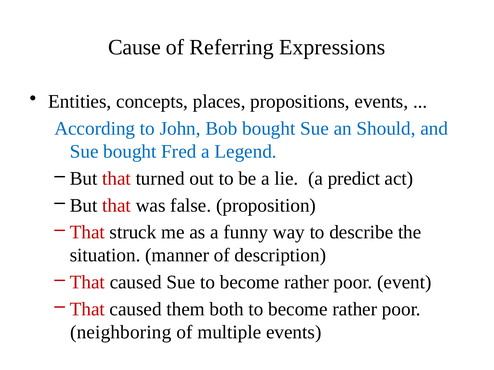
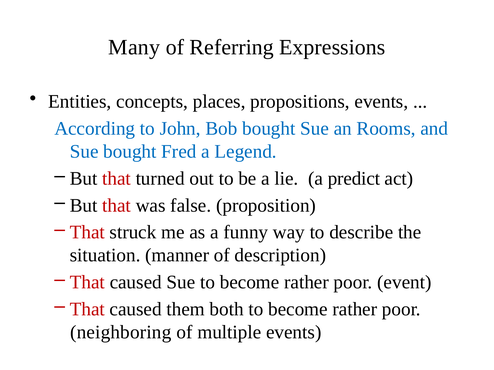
Cause: Cause -> Many
Should: Should -> Rooms
